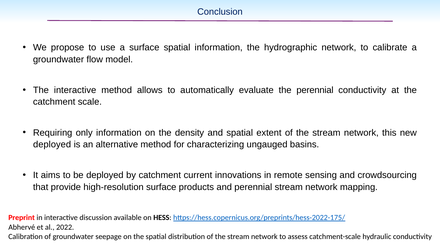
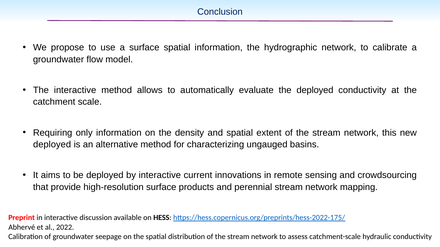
the perennial: perennial -> deployed
by catchment: catchment -> interactive
